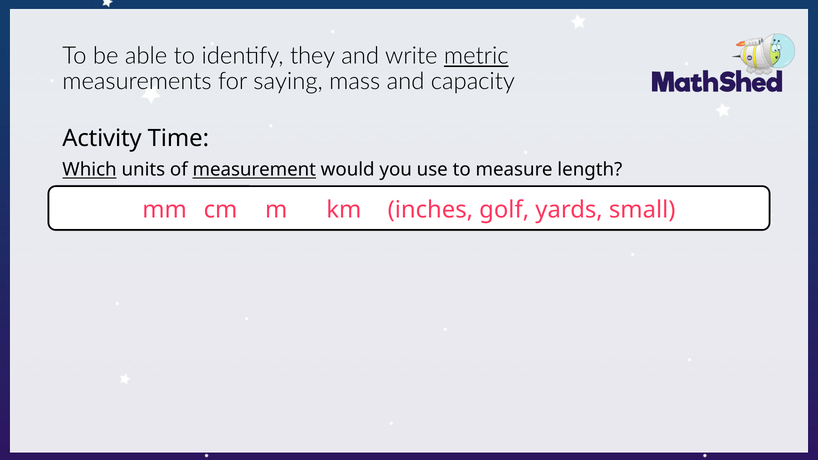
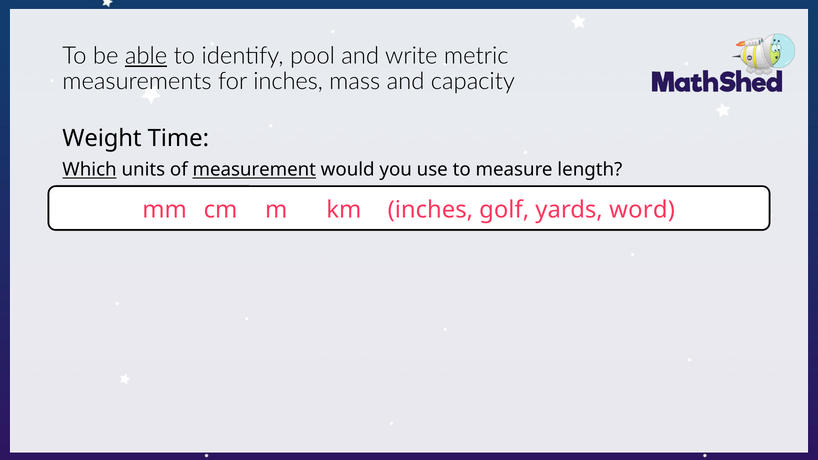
able underline: none -> present
they: they -> pool
metric underline: present -> none
for saying: saying -> inches
Activity: Activity -> Weight
small: small -> word
